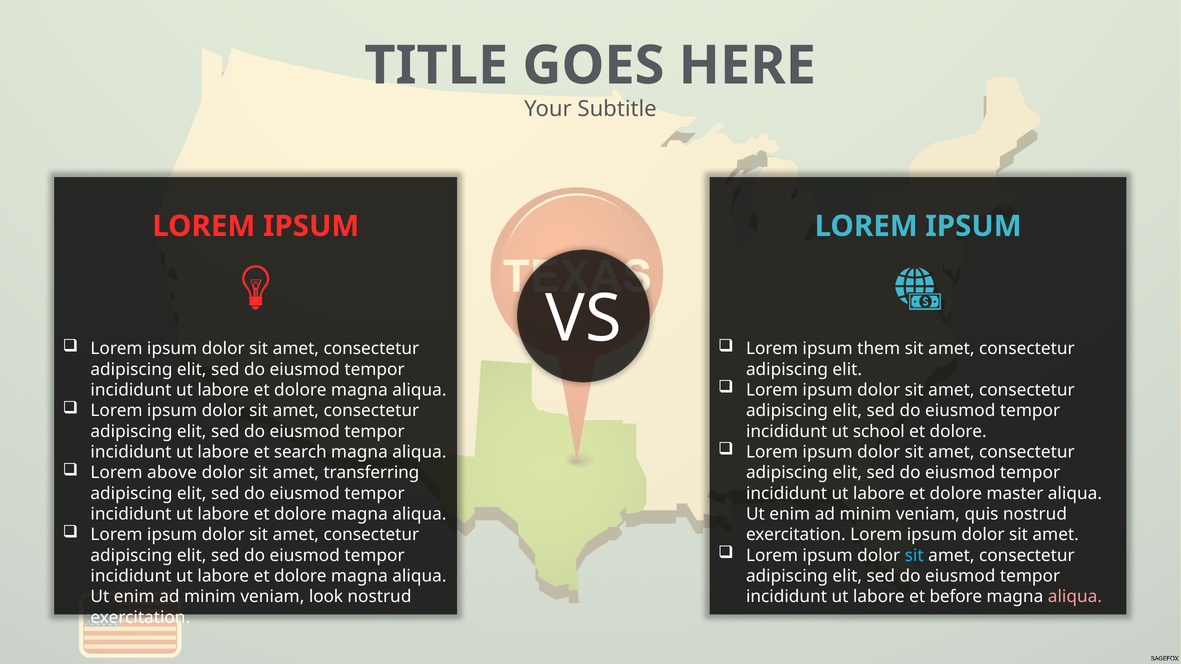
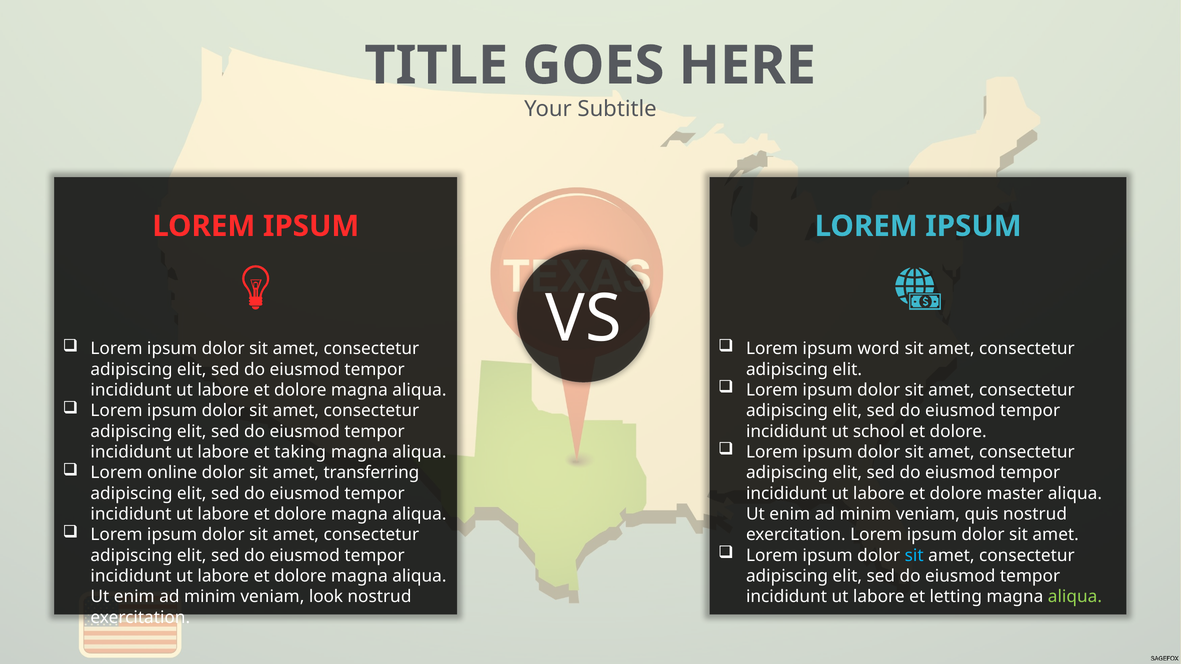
them: them -> word
search: search -> taking
above: above -> online
before: before -> letting
aliqua at (1075, 597) colour: pink -> light green
